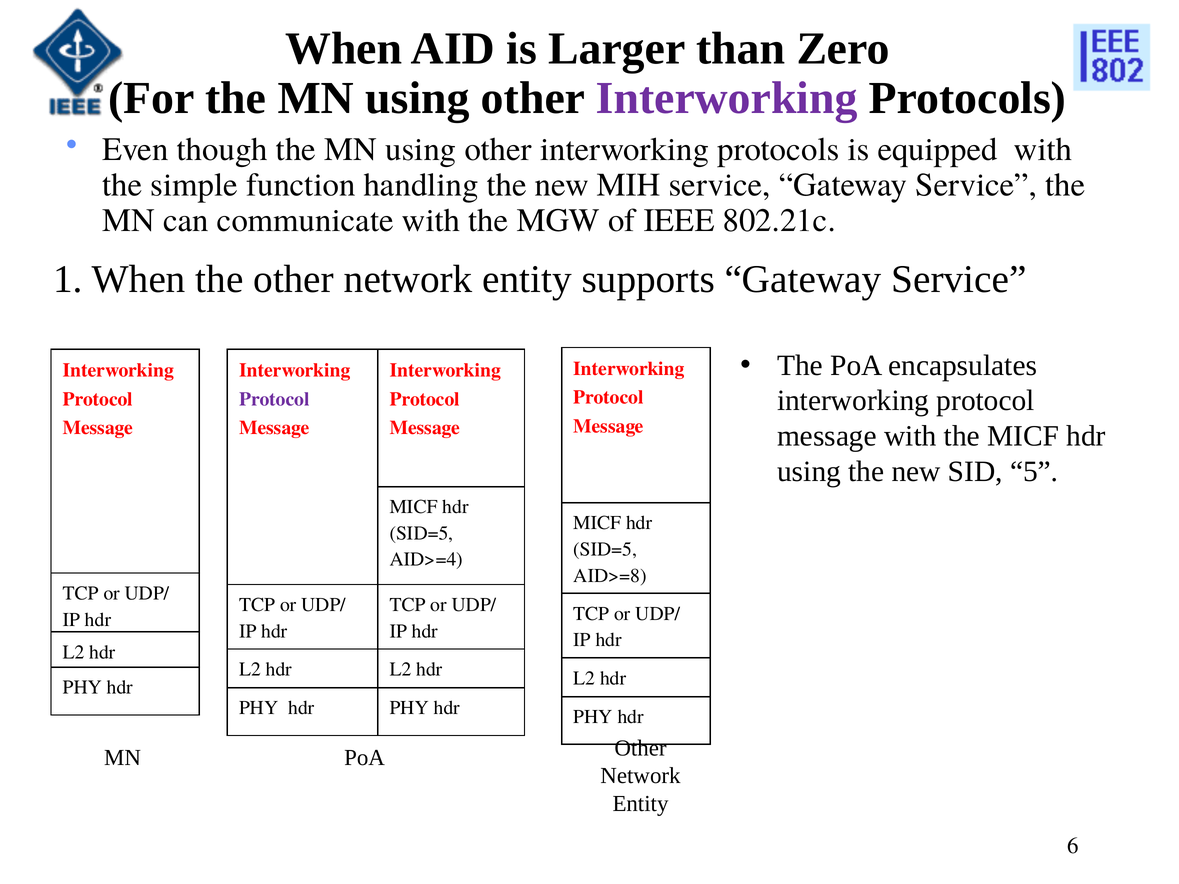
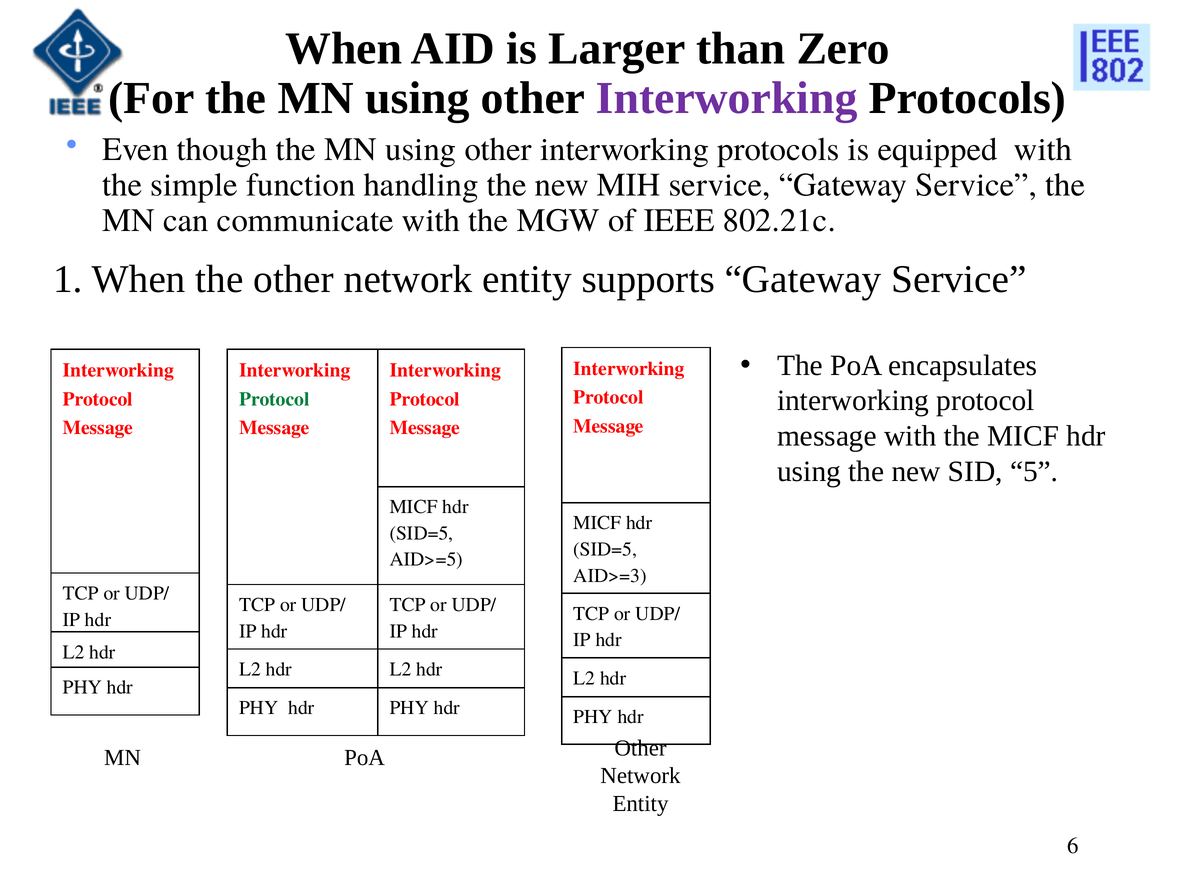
Protocol at (274, 399) colour: purple -> green
AID>=4: AID>=4 -> AID>=5
AID>=8: AID>=8 -> AID>=3
